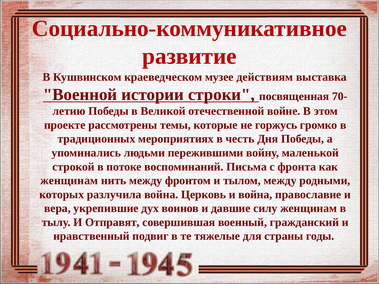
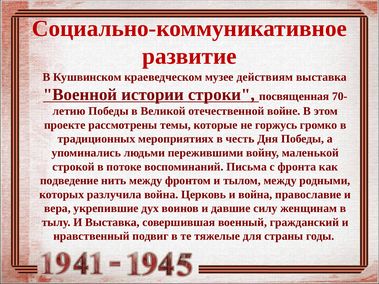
женщинам at (69, 181): женщинам -> подведение
И Отправят: Отправят -> Выставка
